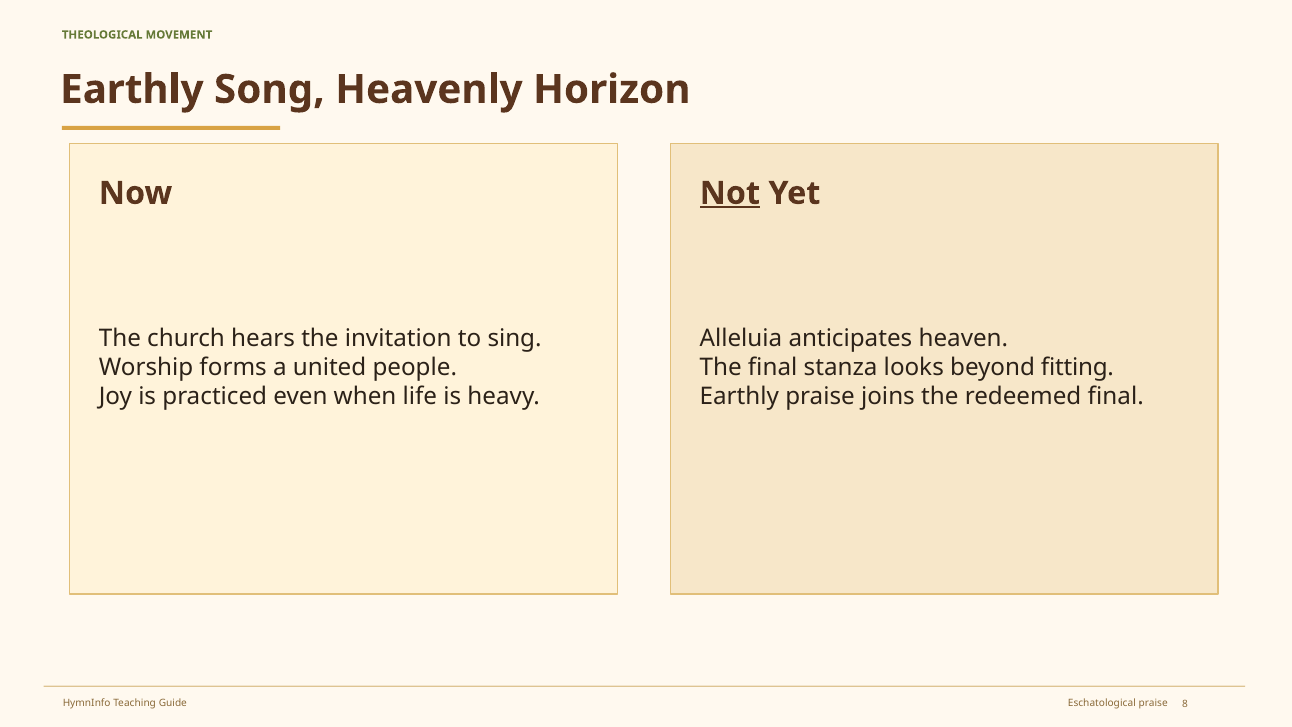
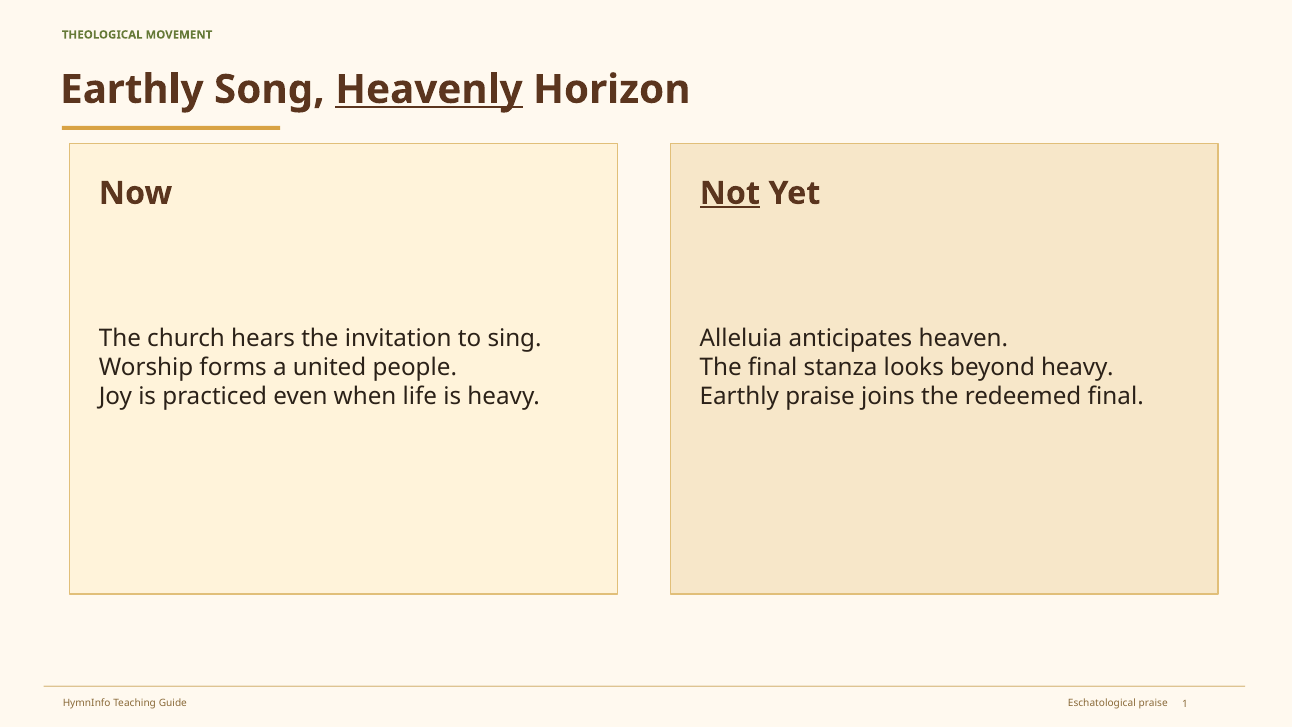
Heavenly underline: none -> present
beyond fitting: fitting -> heavy
8: 8 -> 1
